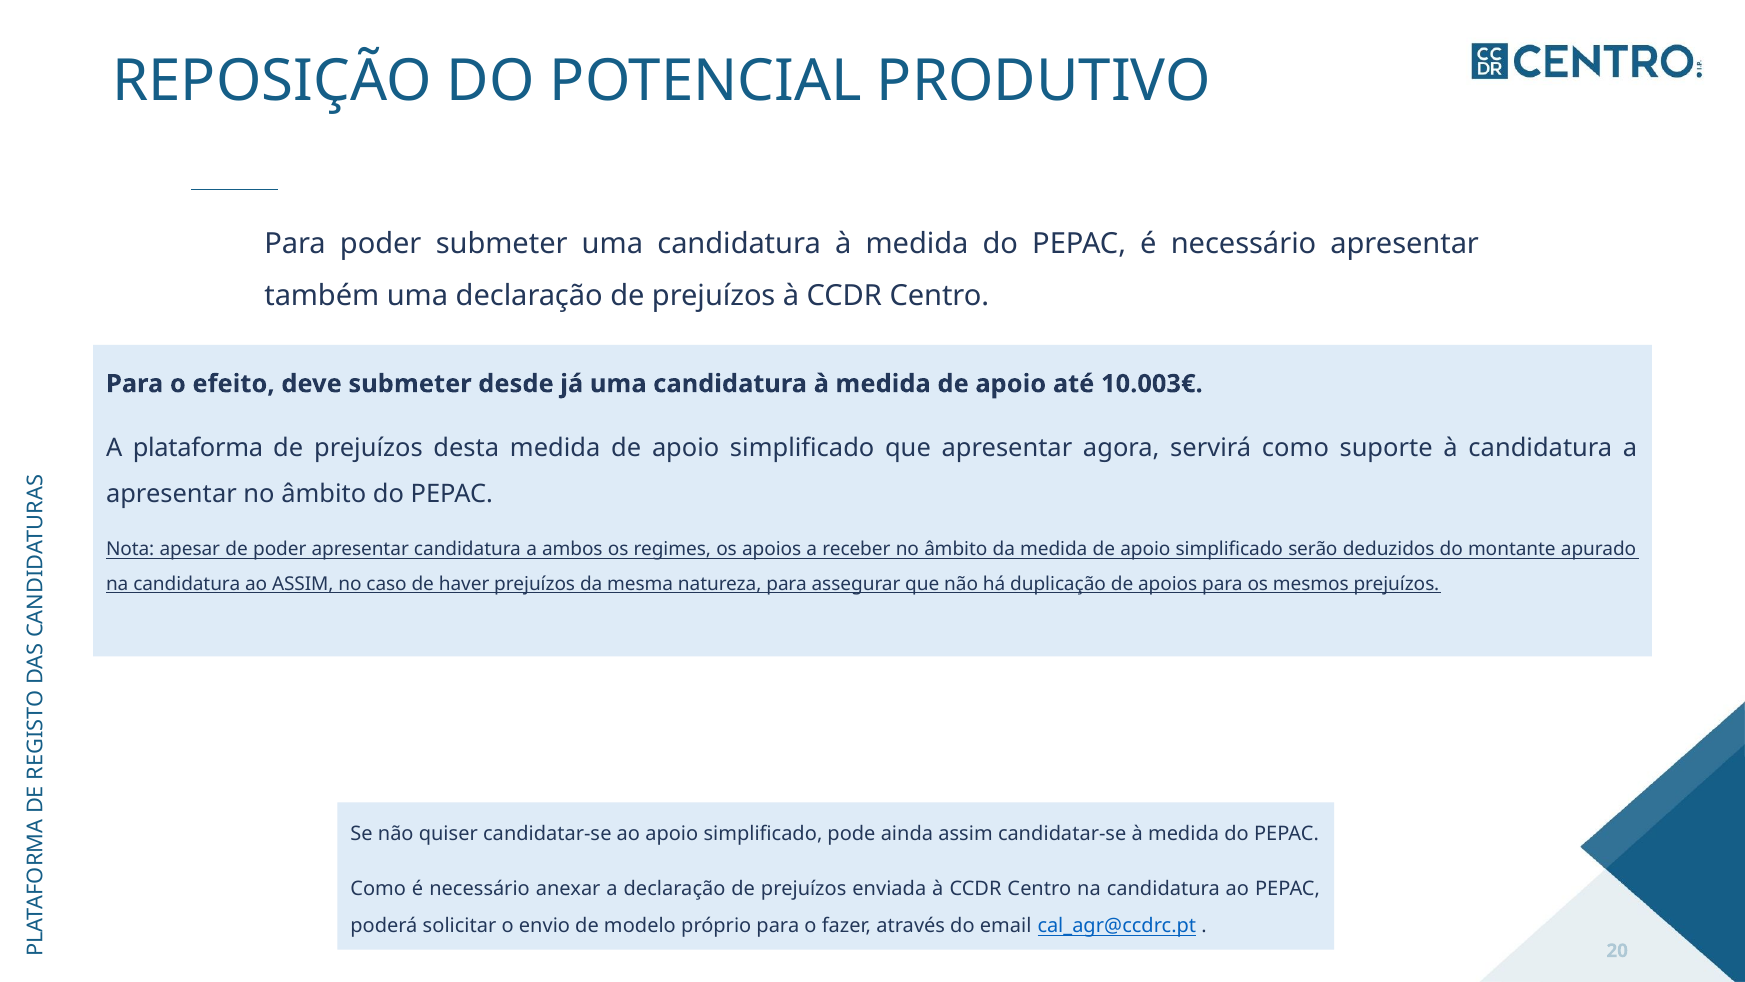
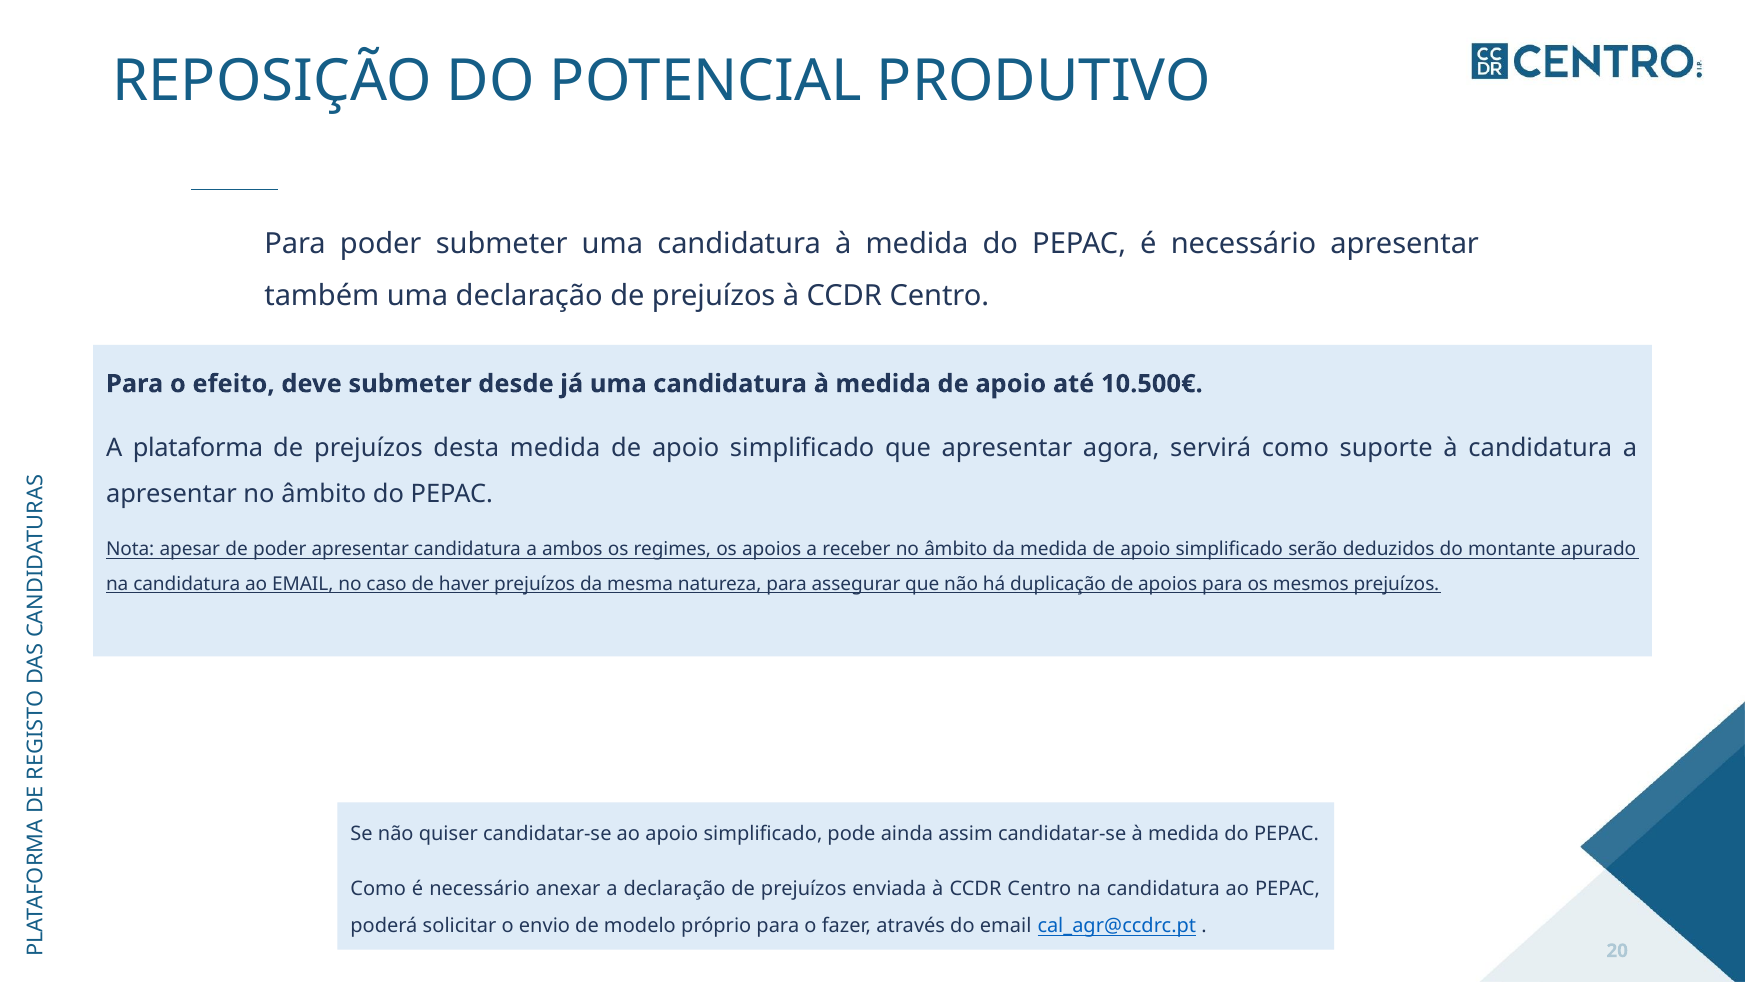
10.003€: 10.003€ -> 10.500€
ao ASSIM: ASSIM -> EMAIL
